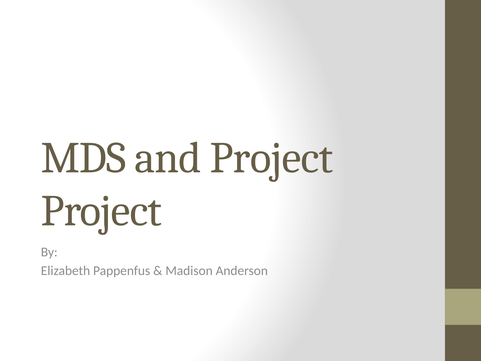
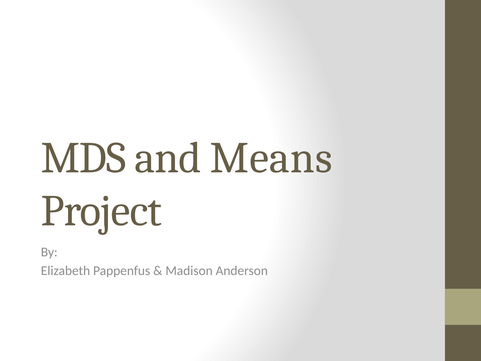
and Project: Project -> Means
